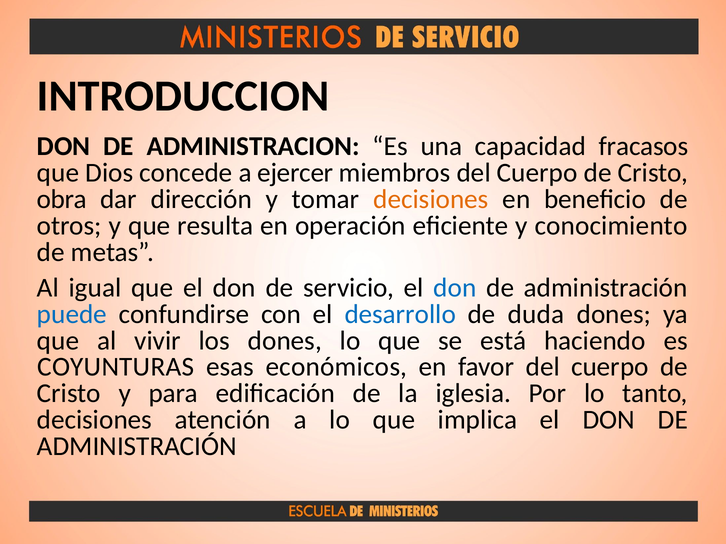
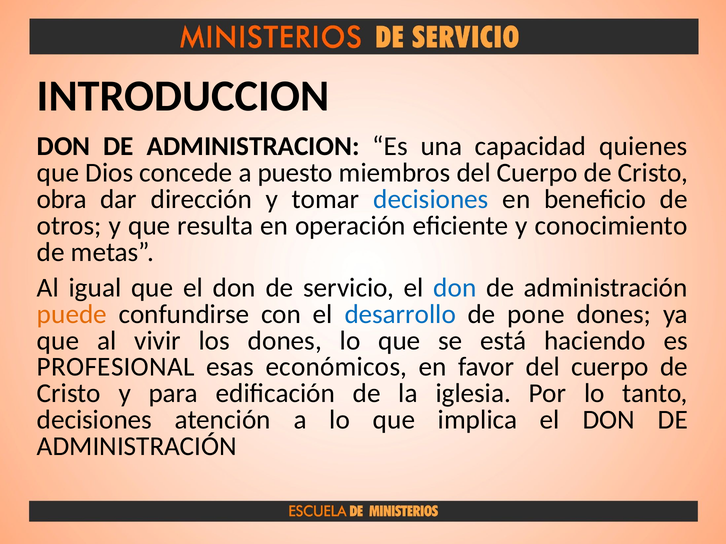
fracasos: fracasos -> quienes
ejercer: ejercer -> puesto
decisiones at (431, 199) colour: orange -> blue
puede colour: blue -> orange
duda: duda -> pone
COYUNTURAS: COYUNTURAS -> PROFESIONAL
